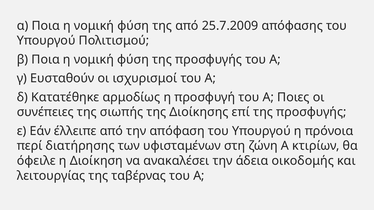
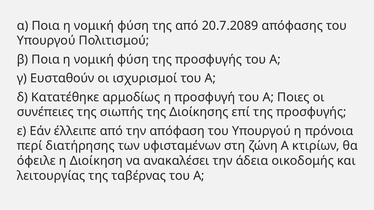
25.7.2009: 25.7.2009 -> 20.7.2089
